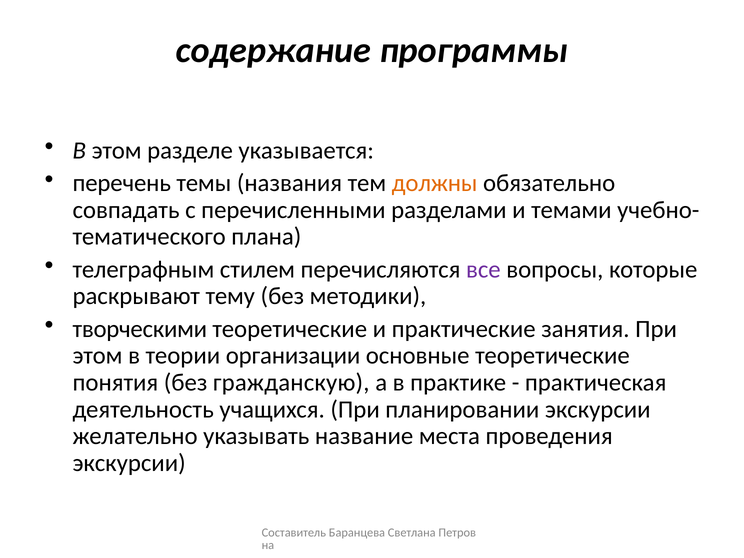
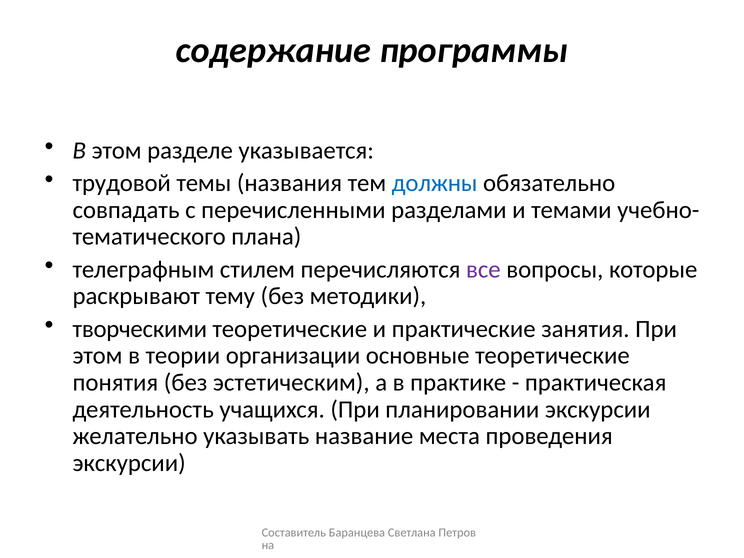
перечень: перечень -> трудовой
должны colour: orange -> blue
гражданскую: гражданскую -> эстетическим
